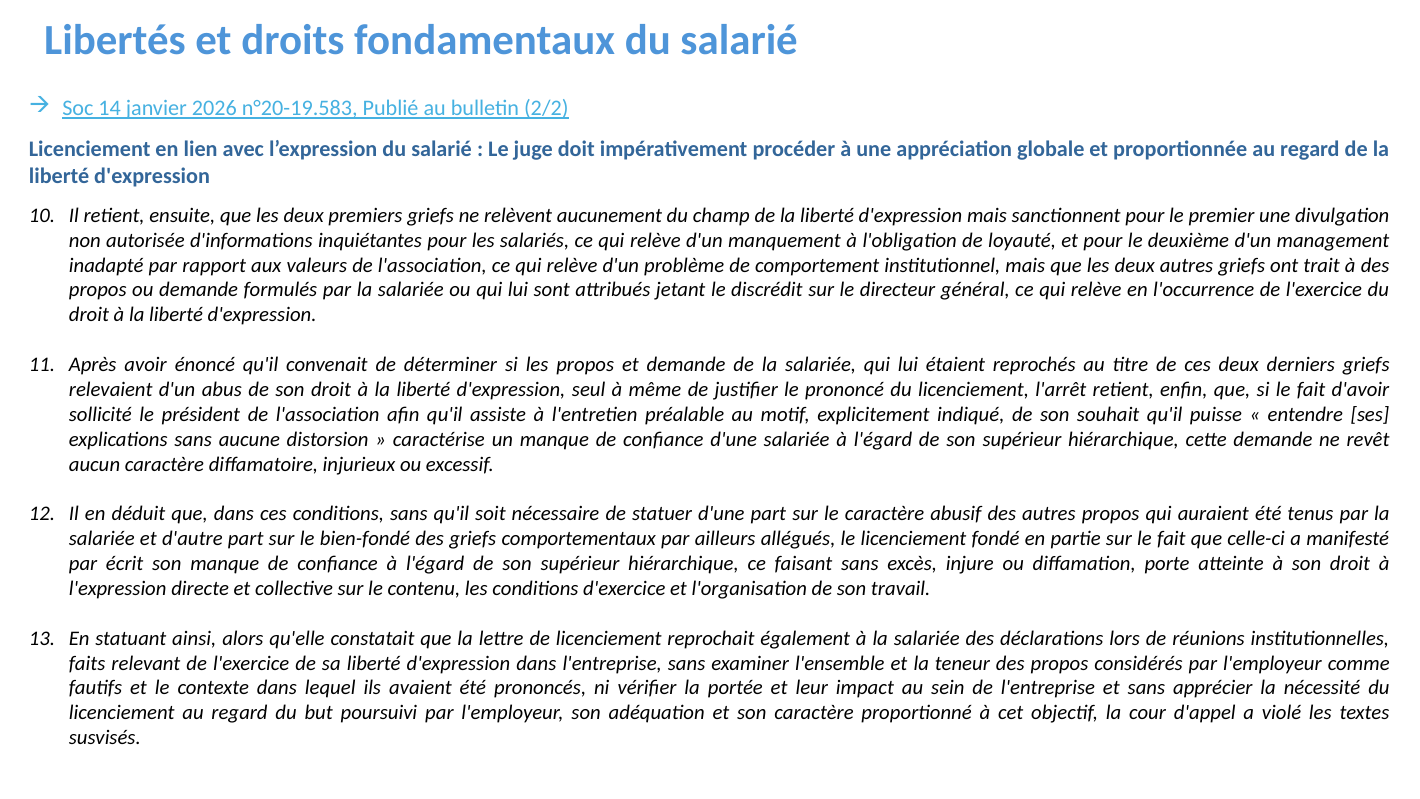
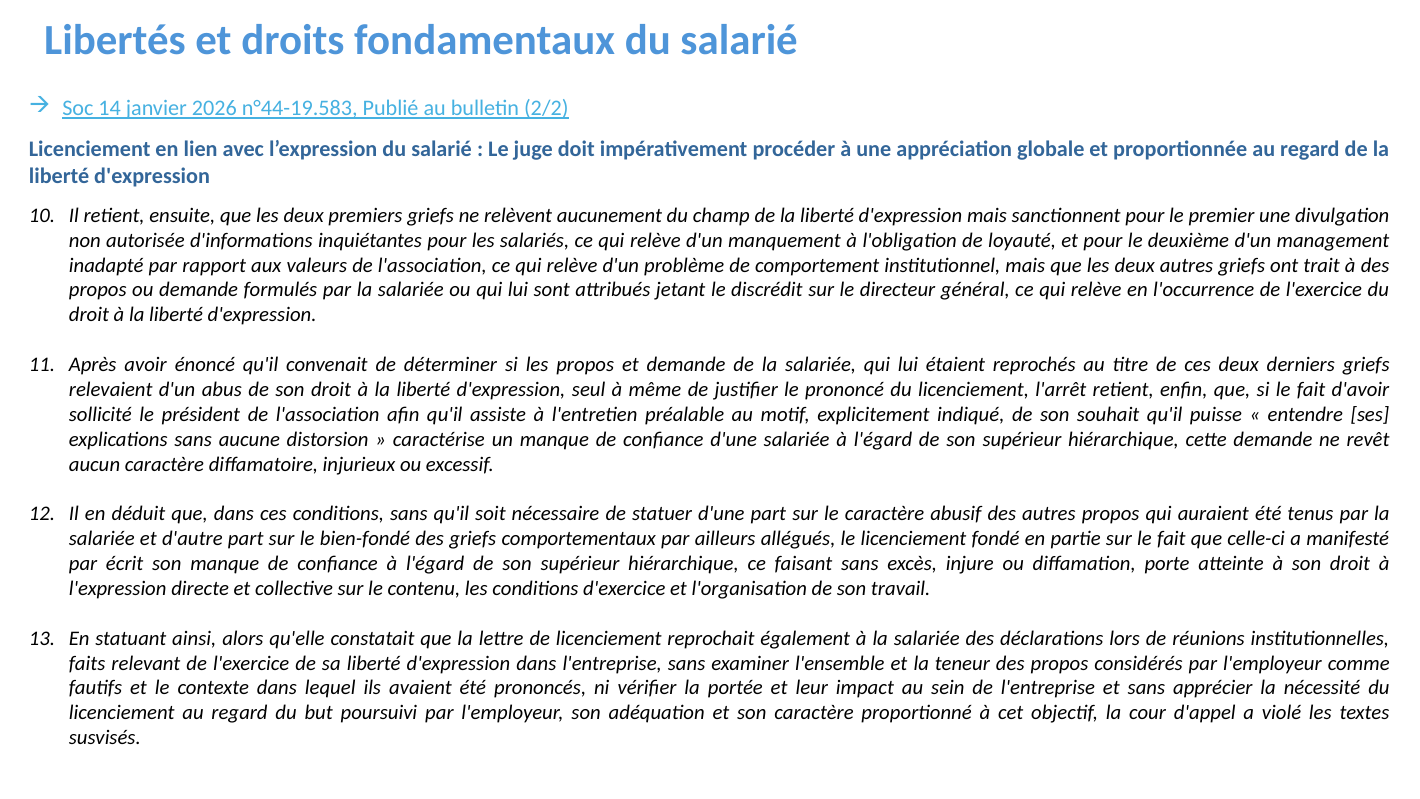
n°20-19.583: n°20-19.583 -> n°44-19.583
